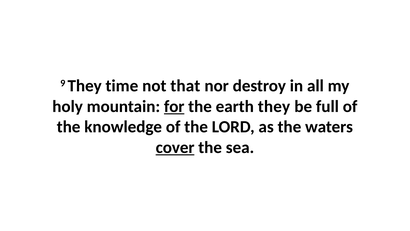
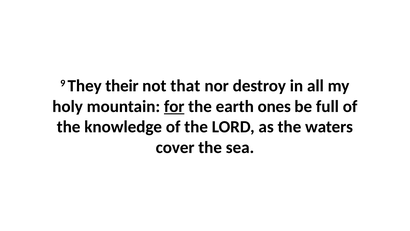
time: time -> their
earth they: they -> ones
cover underline: present -> none
